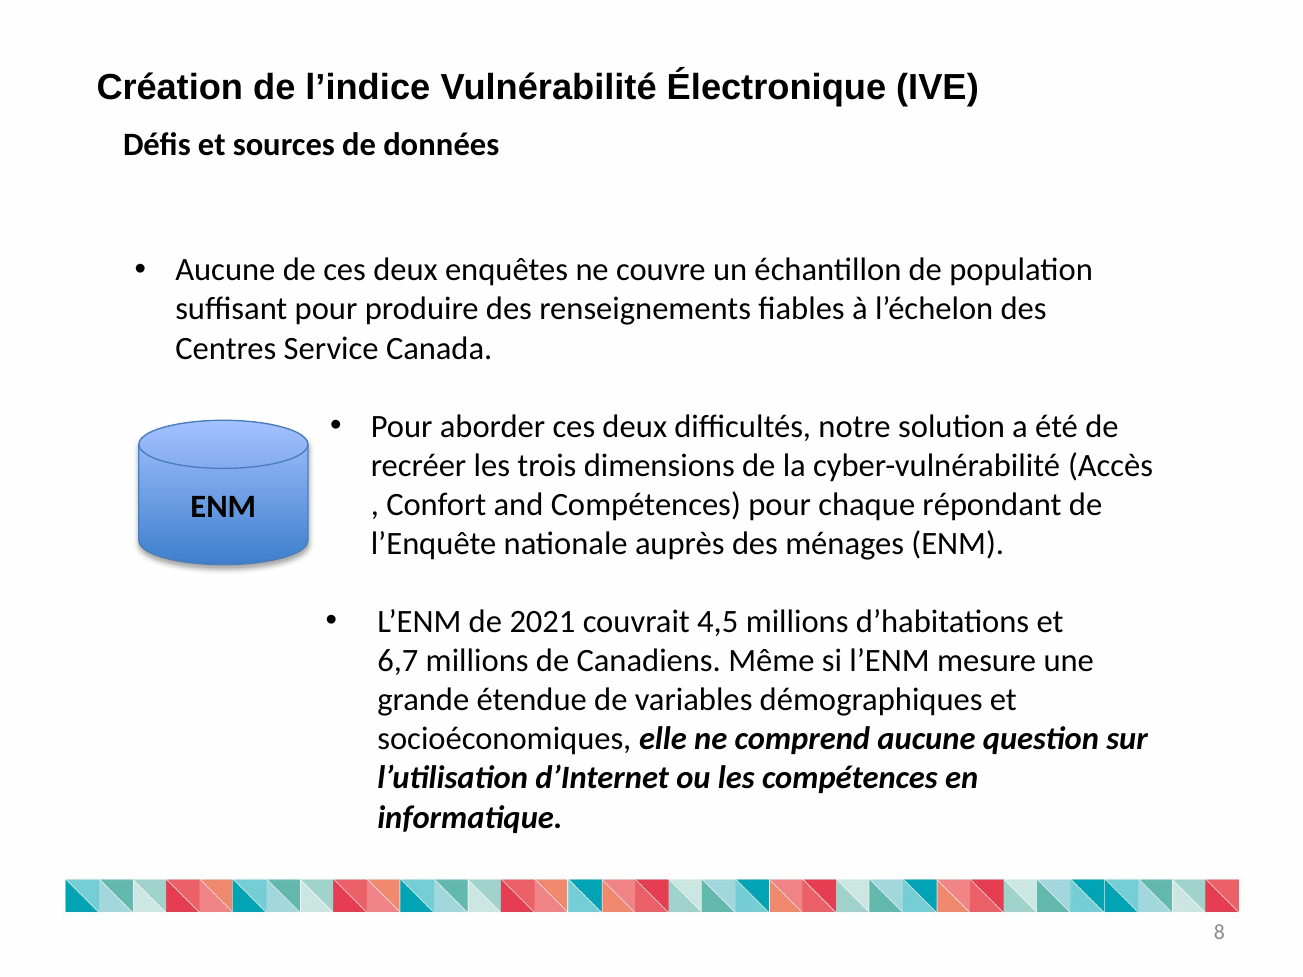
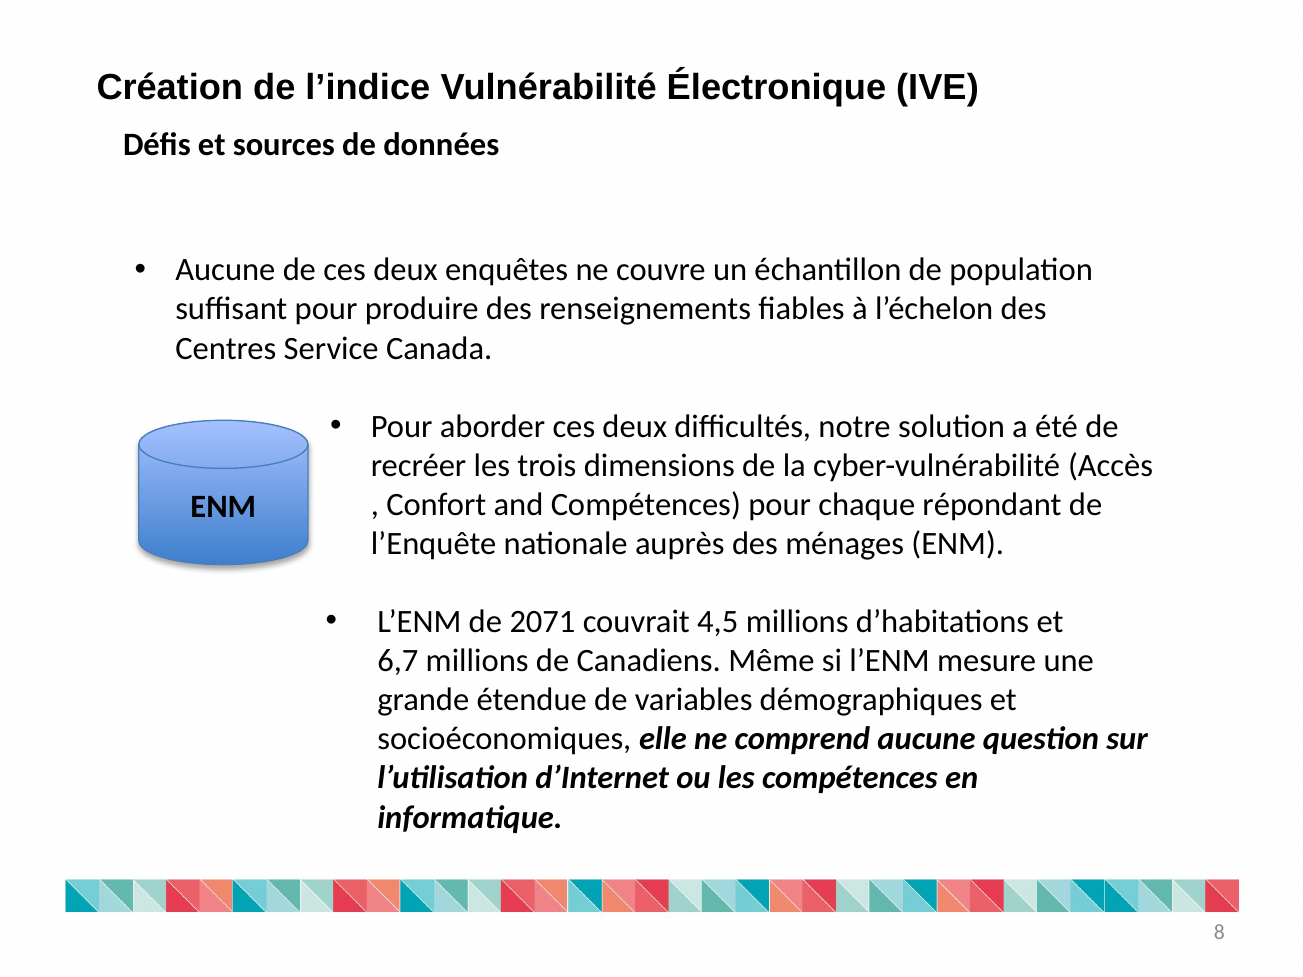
2021: 2021 -> 2071
